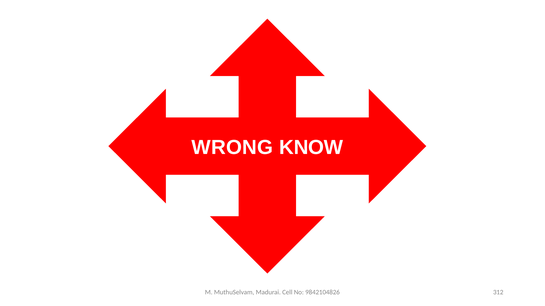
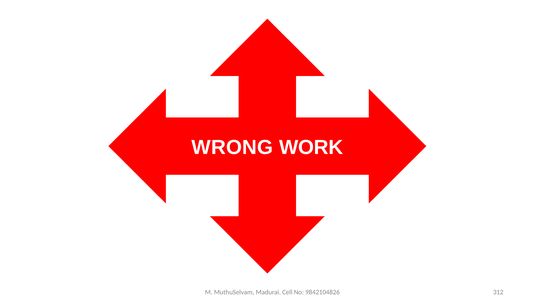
KNOW: KNOW -> WORK
